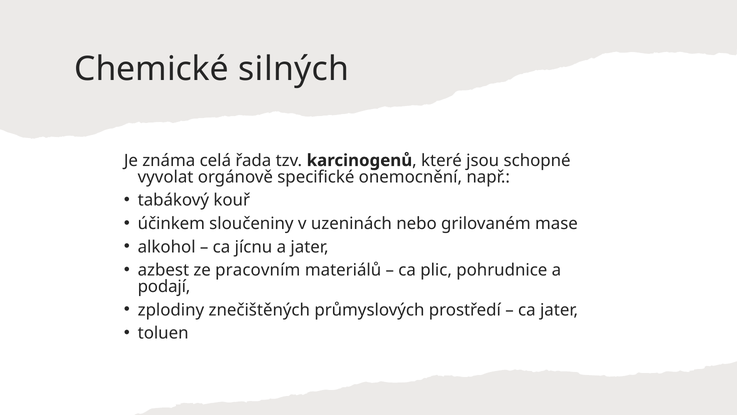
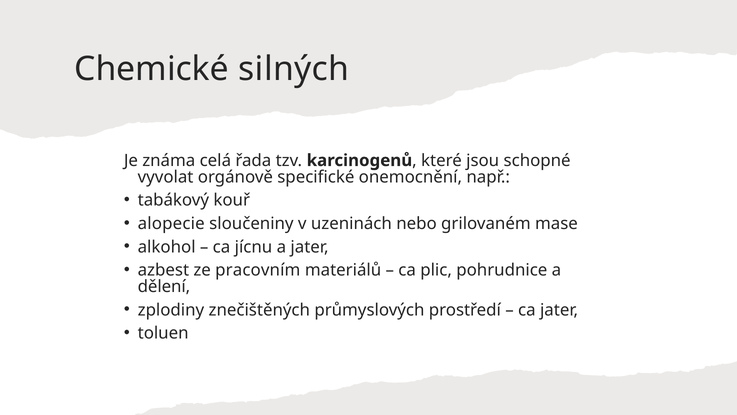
účinkem: účinkem -> alopecie
podají: podají -> dělení
